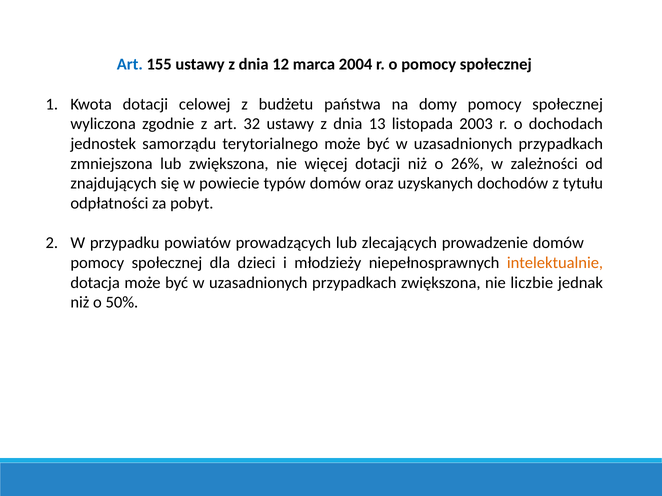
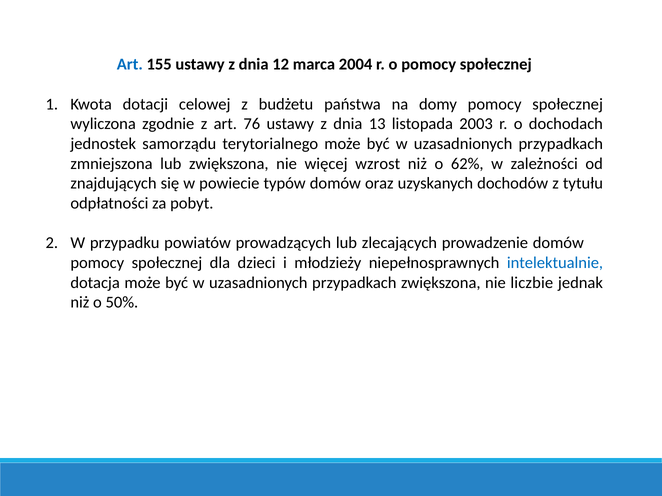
32: 32 -> 76
więcej dotacji: dotacji -> wzrost
26%: 26% -> 62%
intelektualnie colour: orange -> blue
